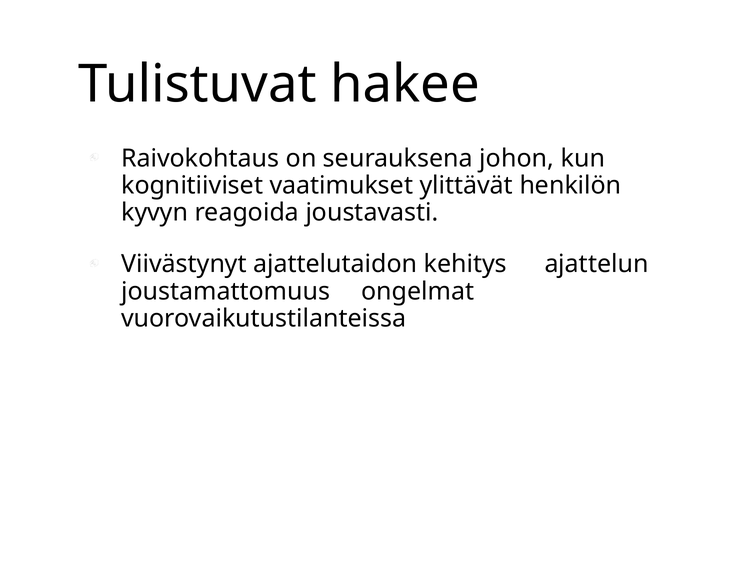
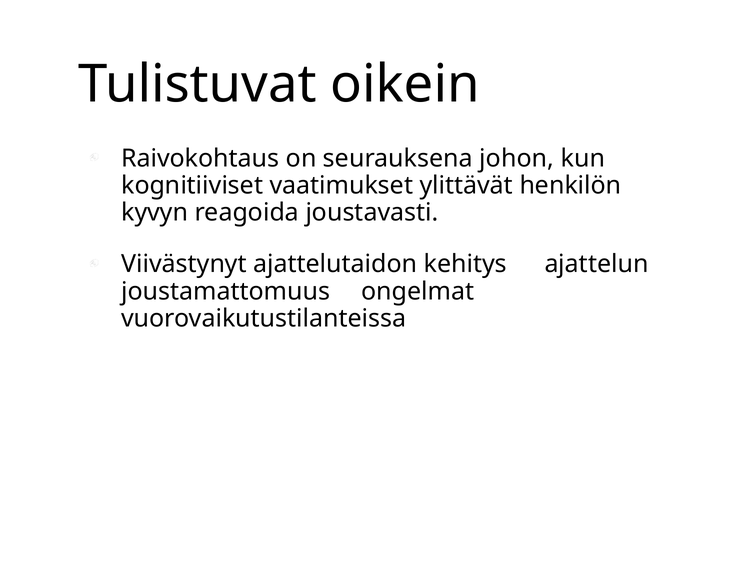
hakee: hakee -> oikein
